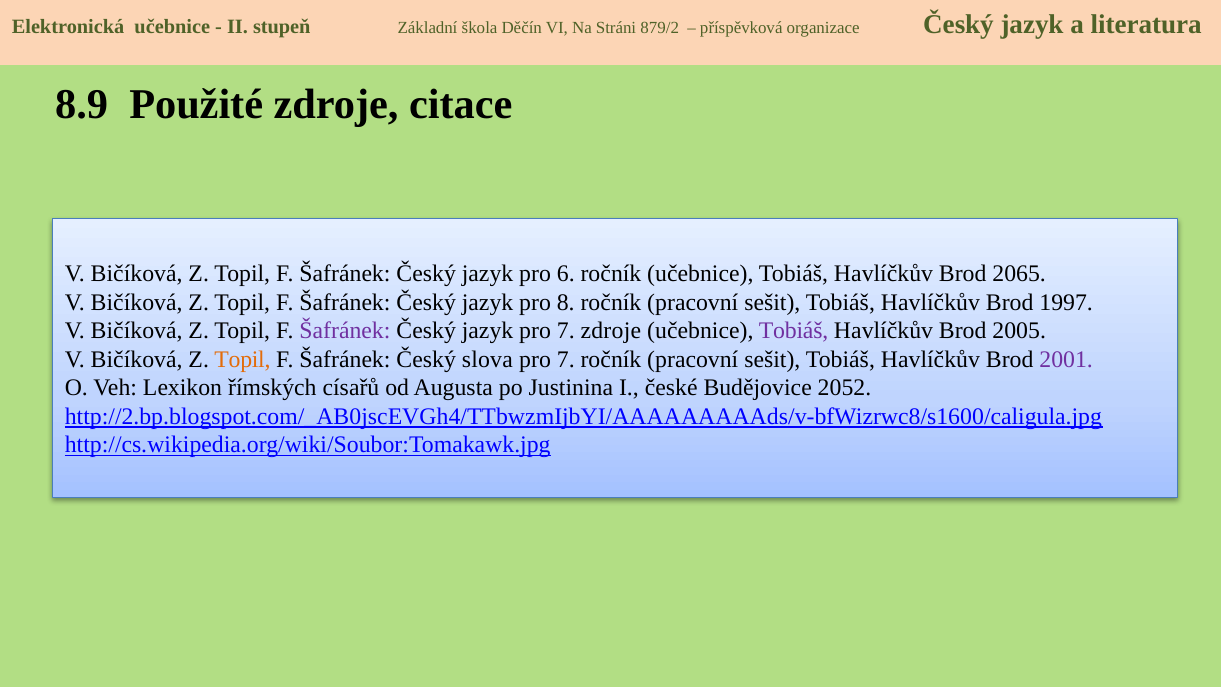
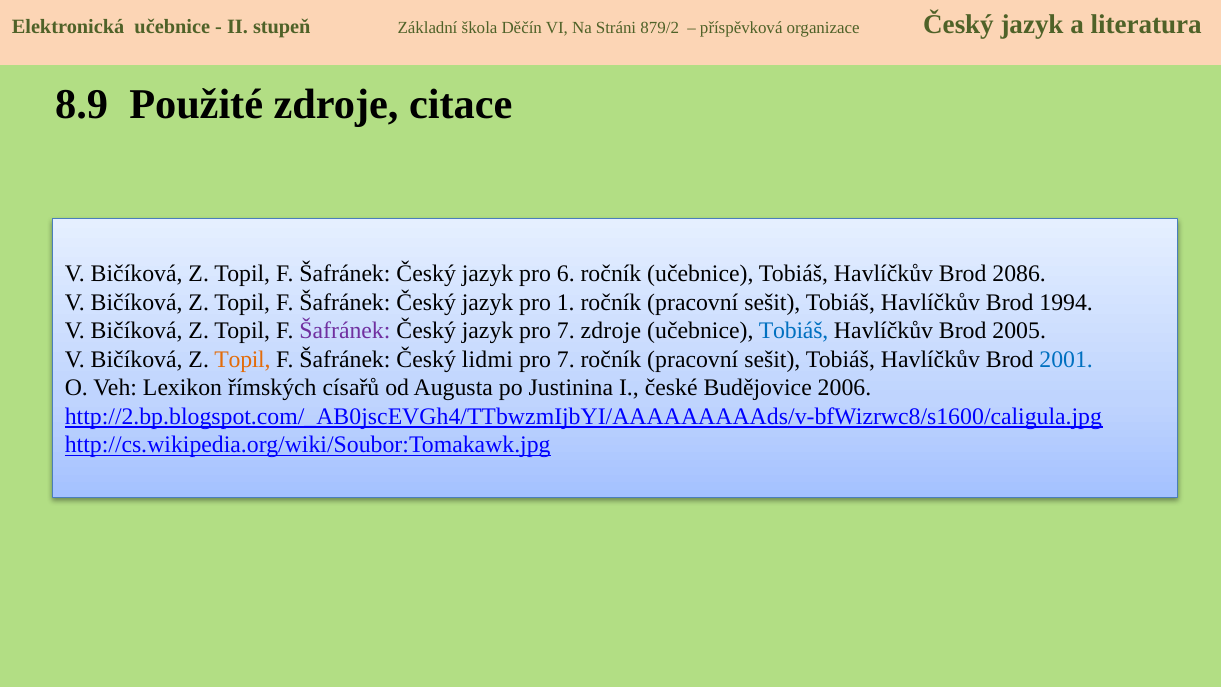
2065: 2065 -> 2086
8: 8 -> 1
1997: 1997 -> 1994
Tobiáš at (794, 331) colour: purple -> blue
slova: slova -> lidmi
2001 colour: purple -> blue
2052: 2052 -> 2006
